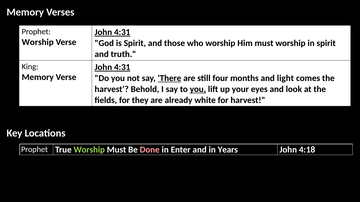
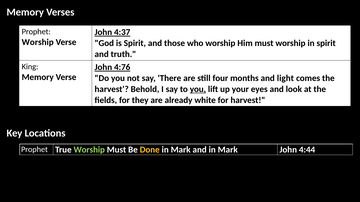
4:31 at (122, 32): 4:31 -> 4:37
4:31 at (122, 67): 4:31 -> 4:76
There underline: present -> none
Done colour: pink -> yellow
Enter at (181, 150): Enter -> Mark
and in Years: Years -> Mark
4:18: 4:18 -> 4:44
